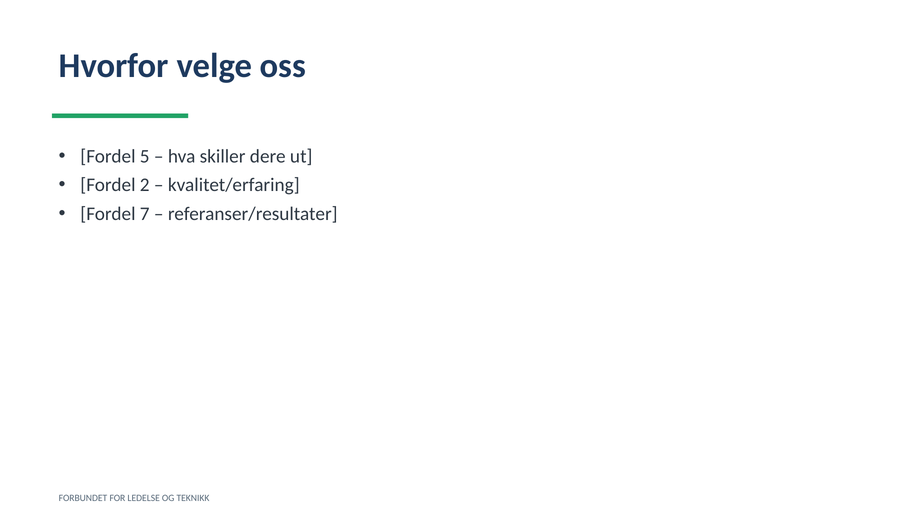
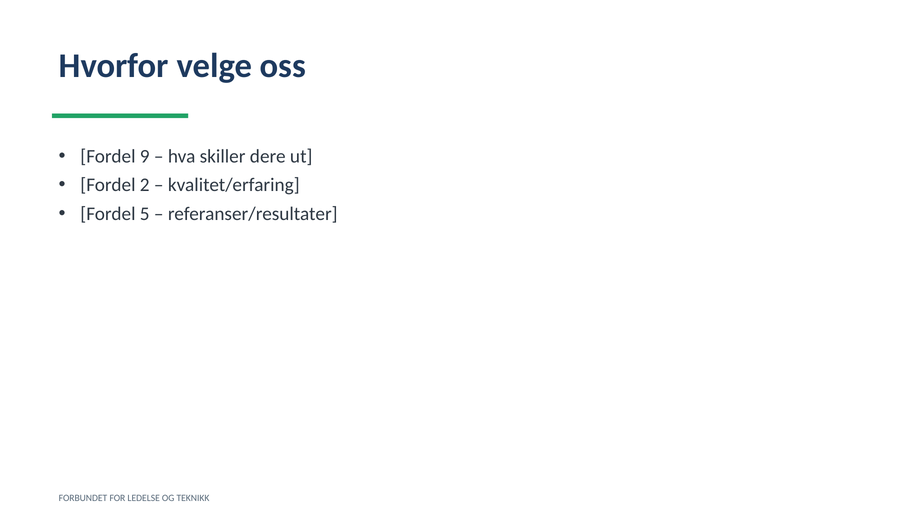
5: 5 -> 9
7: 7 -> 5
